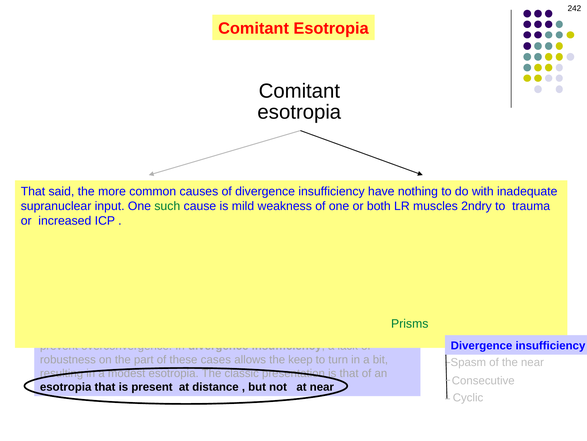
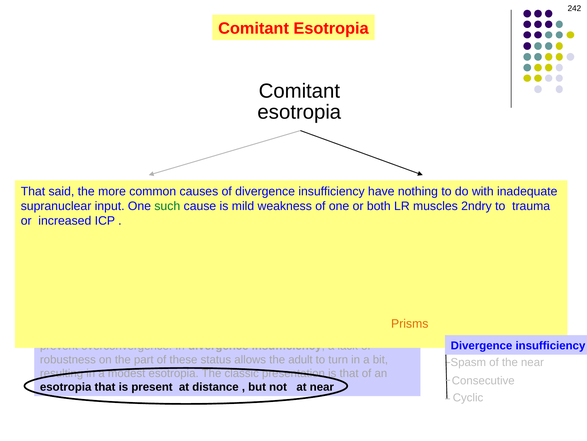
Prisms colour: green -> orange
cases: cases -> status
keep: keep -> adult
